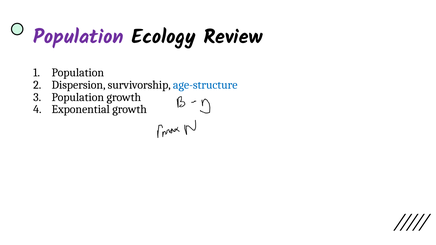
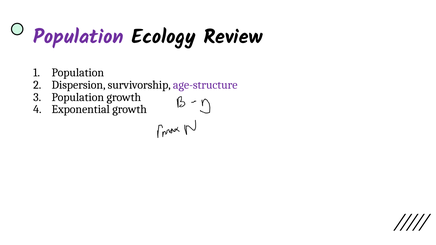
age-structure colour: blue -> purple
